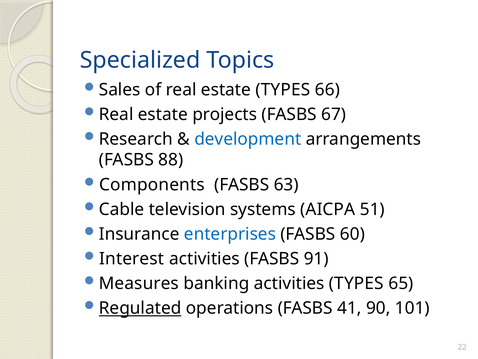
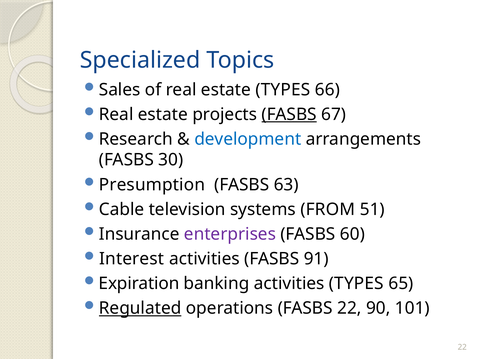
FASBS at (289, 114) underline: none -> present
88: 88 -> 30
Components: Components -> Presumption
AICPA: AICPA -> FROM
enterprises colour: blue -> purple
Measures: Measures -> Expiration
FASBS 41: 41 -> 22
